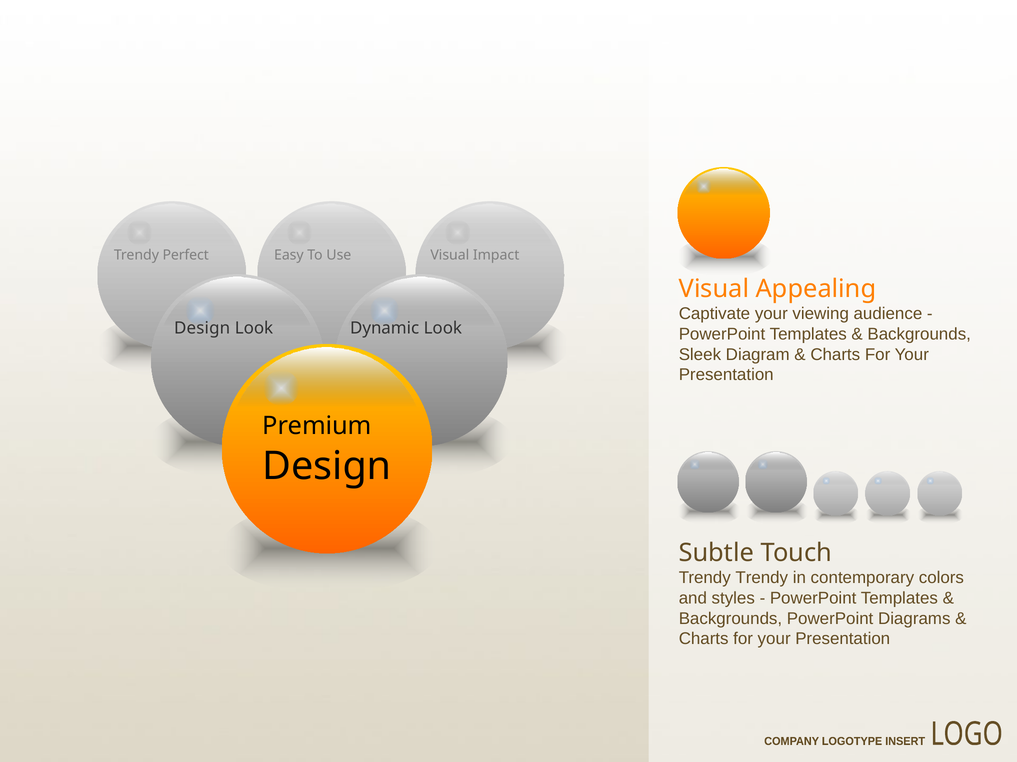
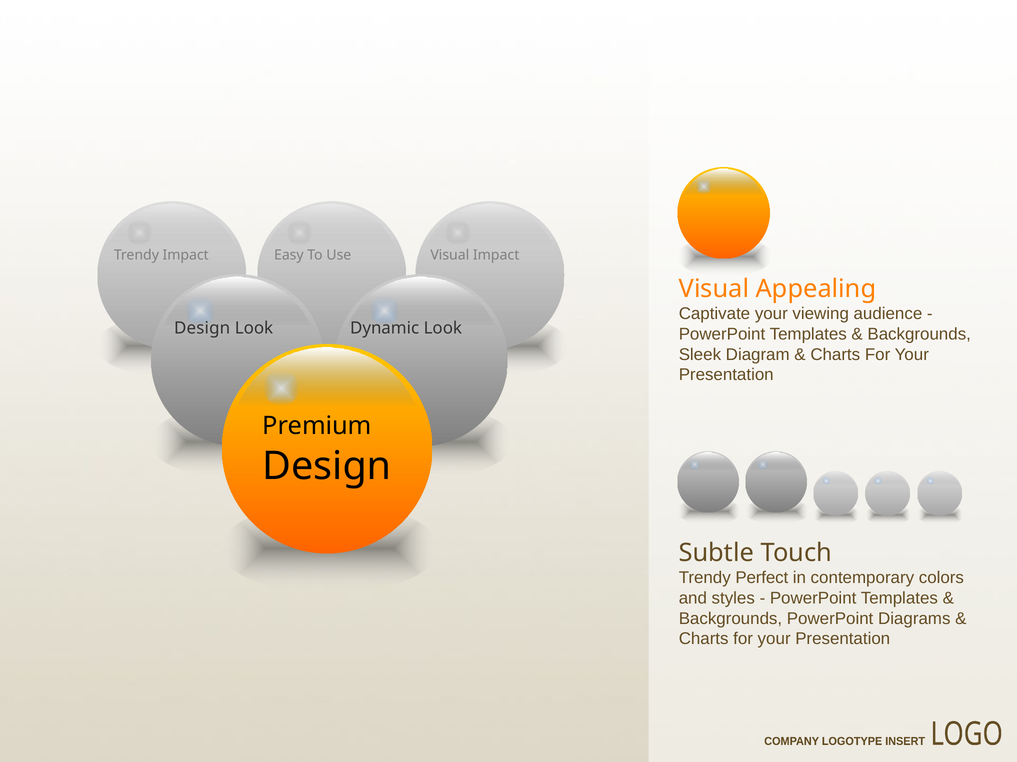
Trendy Perfect: Perfect -> Impact
Trendy Trendy: Trendy -> Perfect
